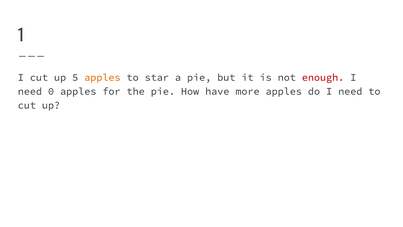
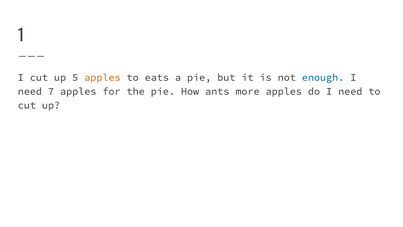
star: star -> eats
enough colour: red -> blue
0: 0 -> 7
have: have -> ants
